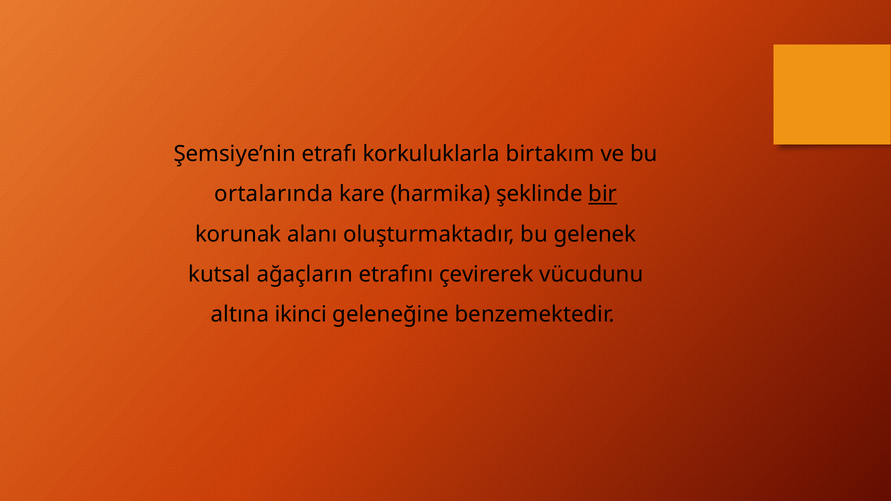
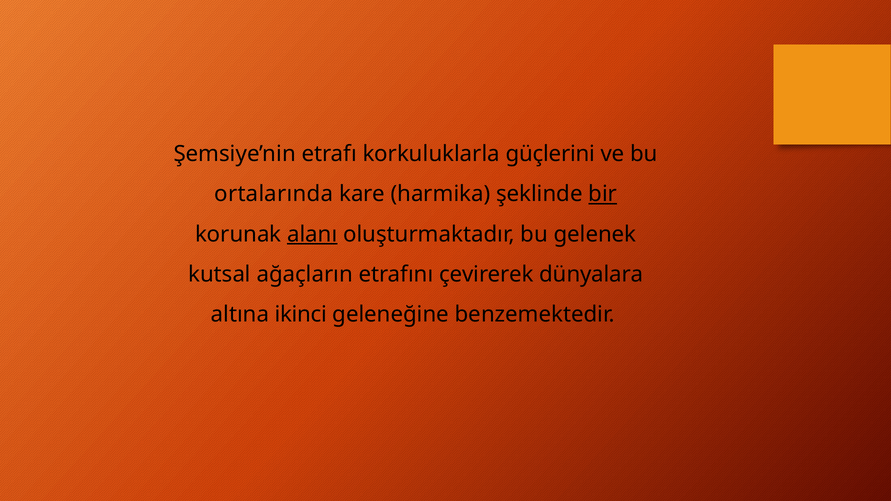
birtakım: birtakım -> güçlerini
alanı underline: none -> present
vücudunu: vücudunu -> dünyalara
